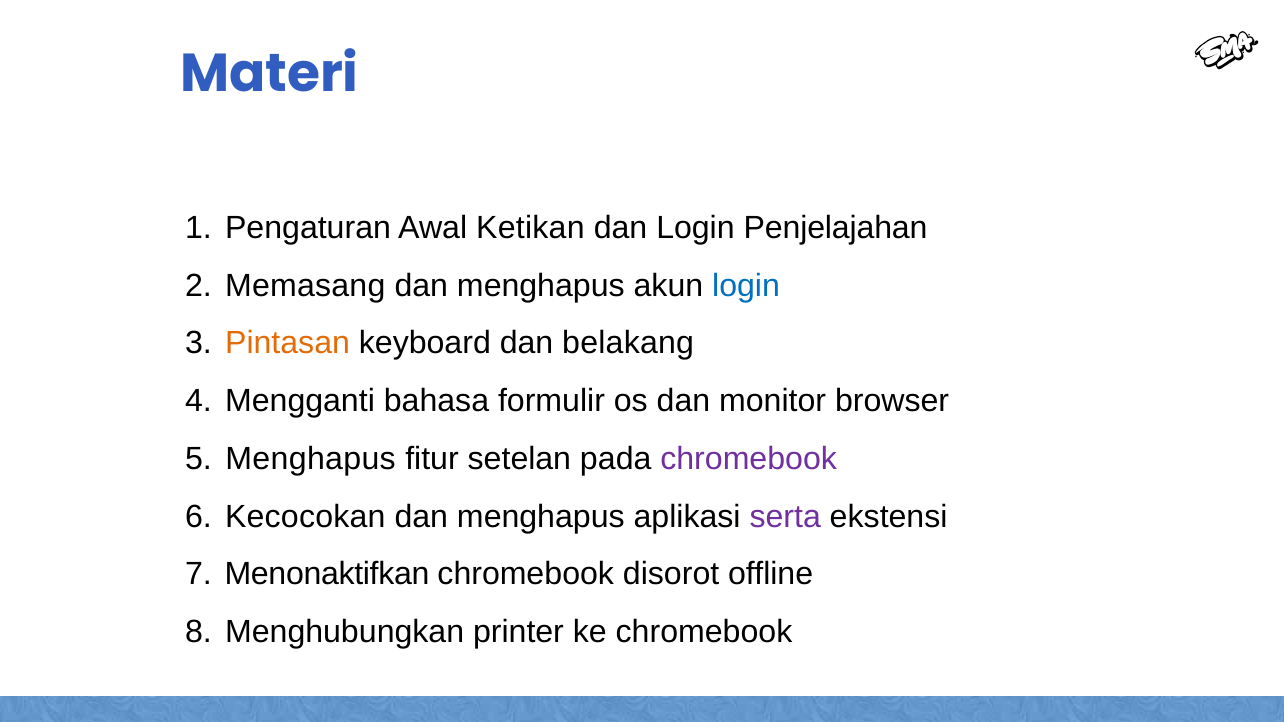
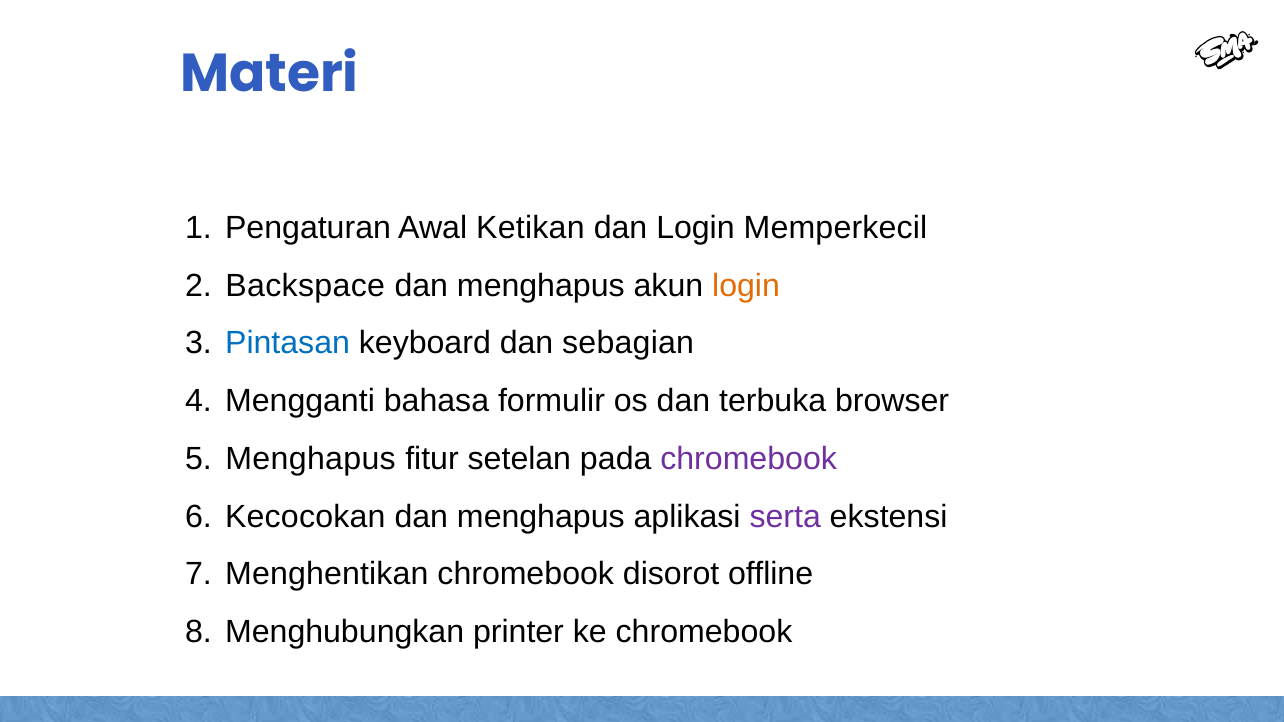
Penjelajahan: Penjelajahan -> Memperkecil
Memasang: Memasang -> Backspace
login at (746, 286) colour: blue -> orange
Pintasan colour: orange -> blue
belakang: belakang -> sebagian
monitor: monitor -> terbuka
Menonaktifkan: Menonaktifkan -> Menghentikan
